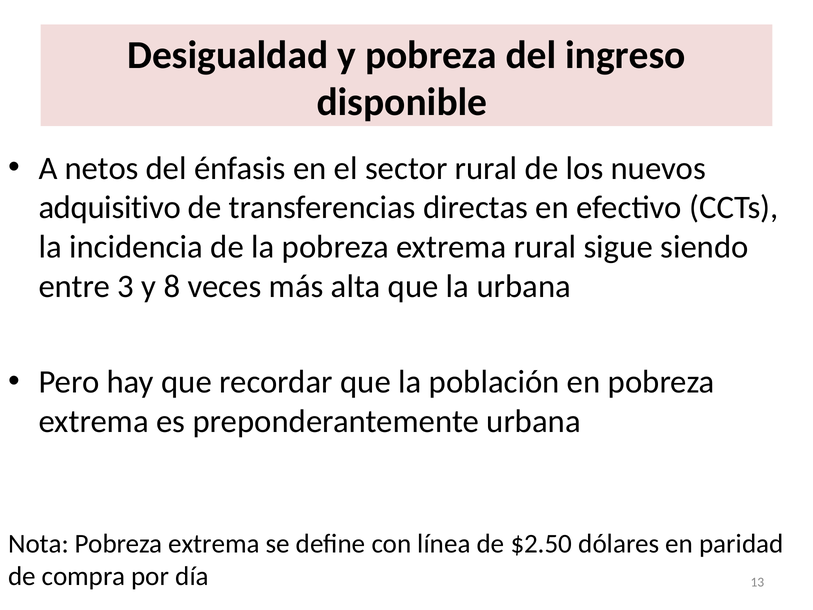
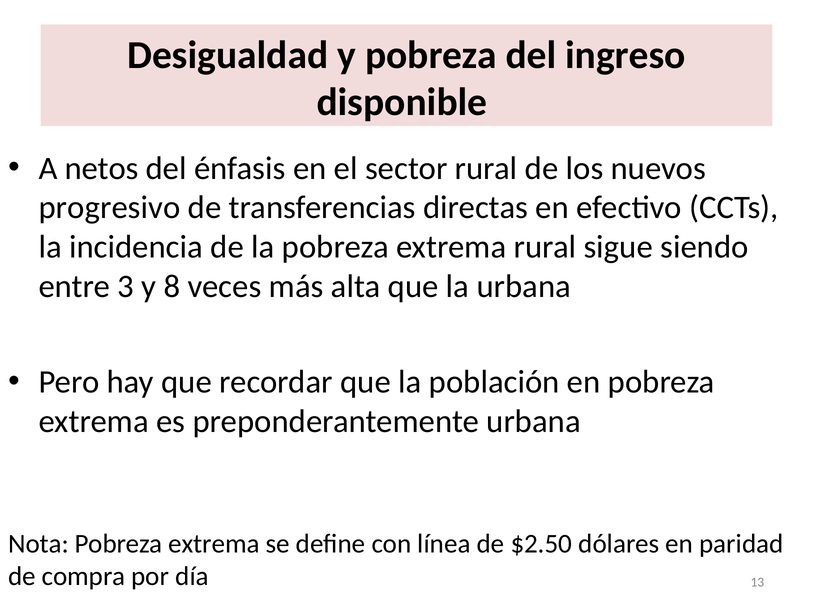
adquisitivo: adquisitivo -> progresivo
